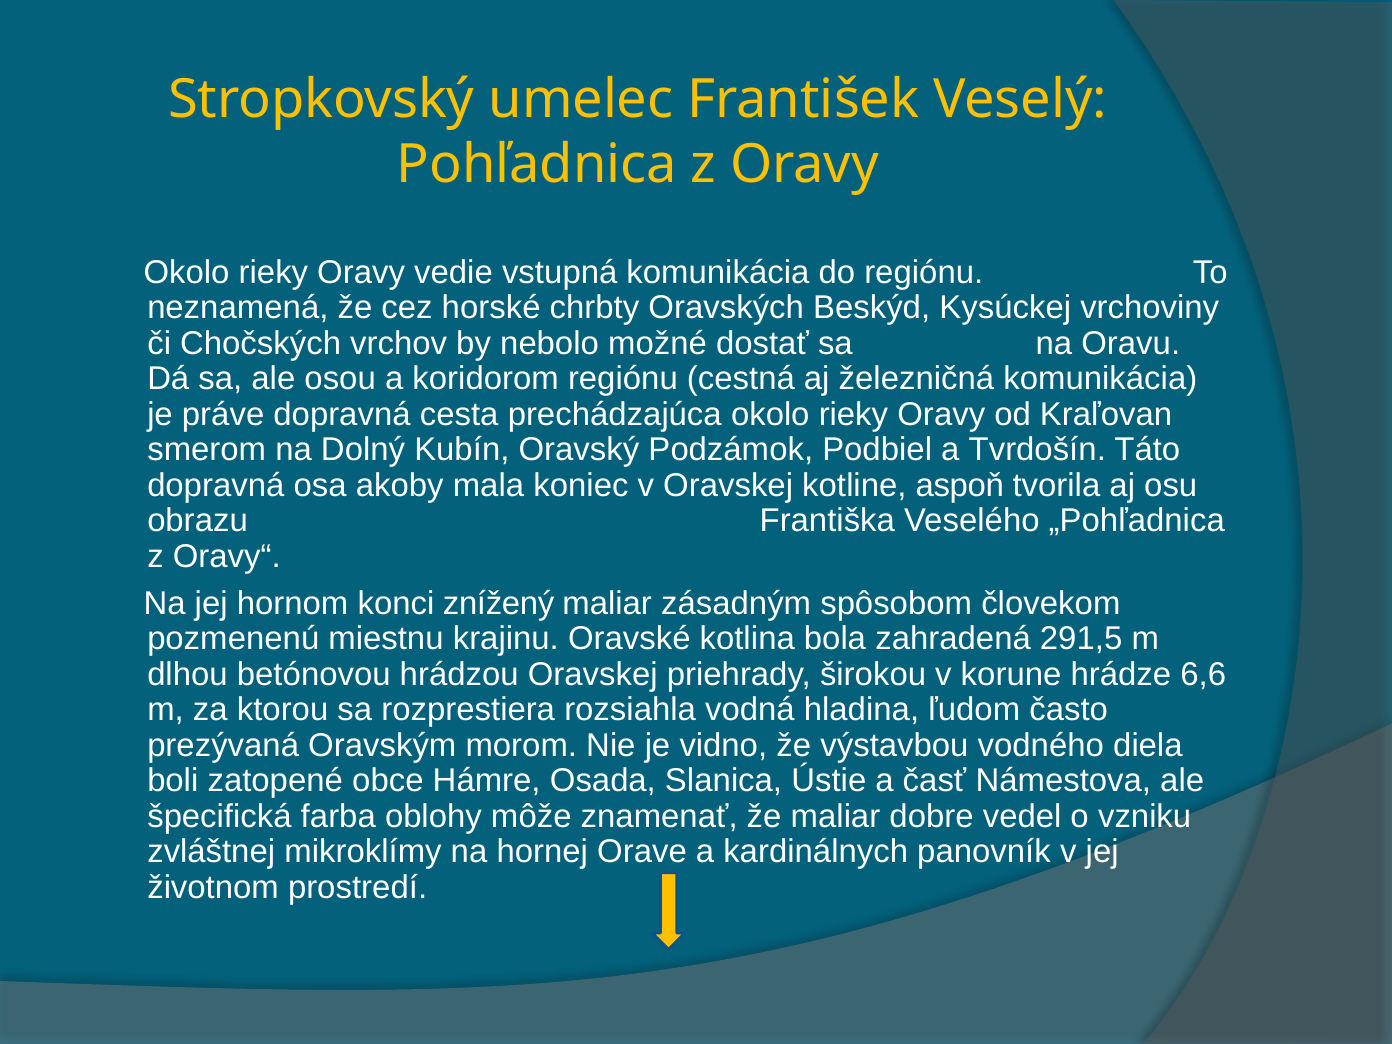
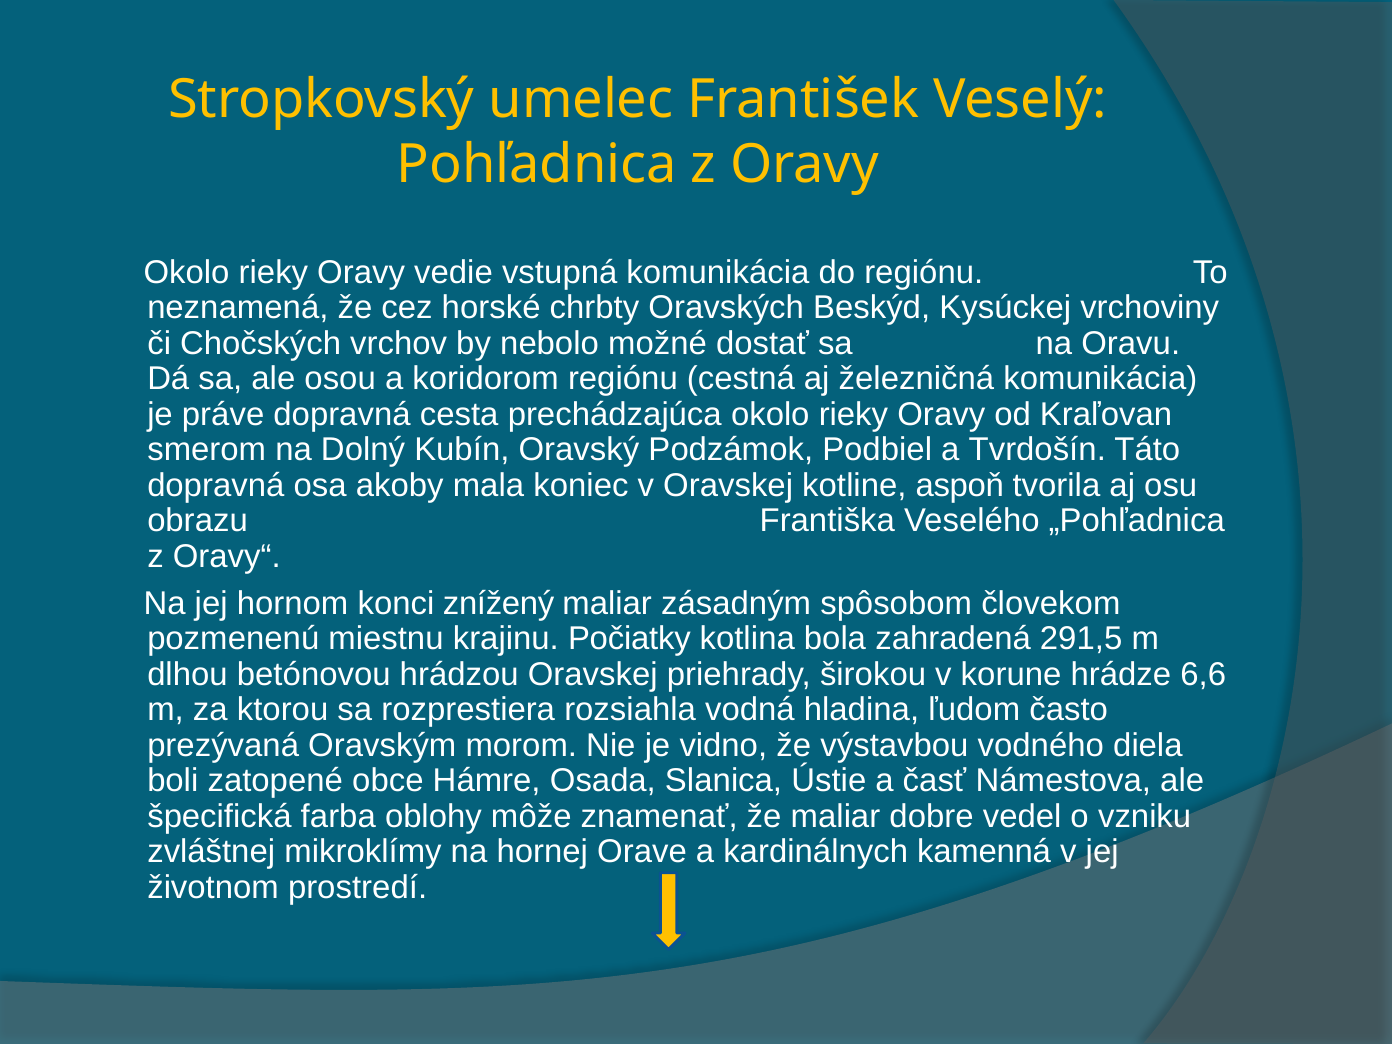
Oravské: Oravské -> Počiatky
panovník: panovník -> kamenná
